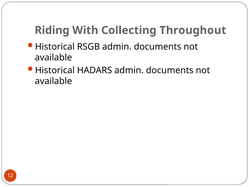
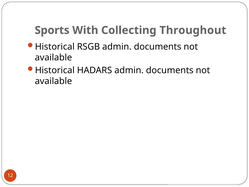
Riding: Riding -> Sports
